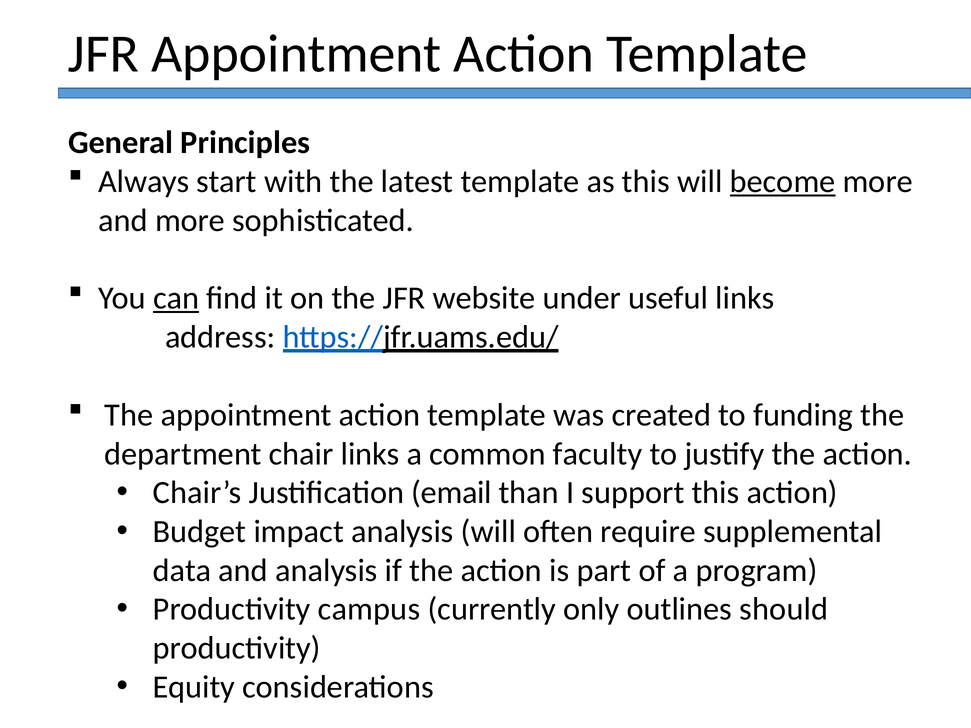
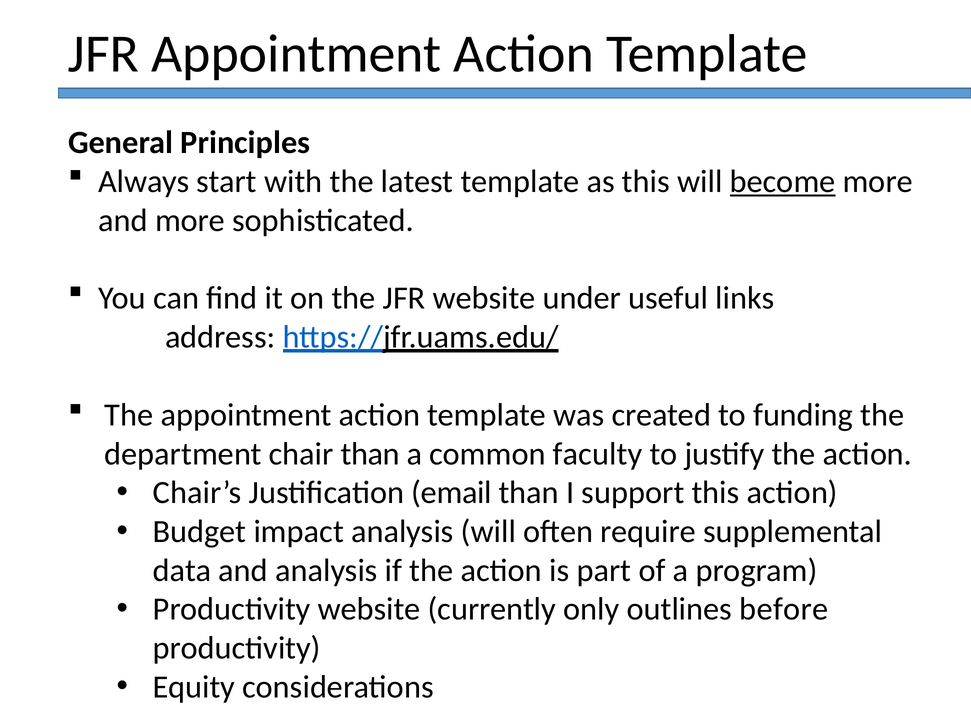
can underline: present -> none
chair links: links -> than
Productivity campus: campus -> website
should: should -> before
